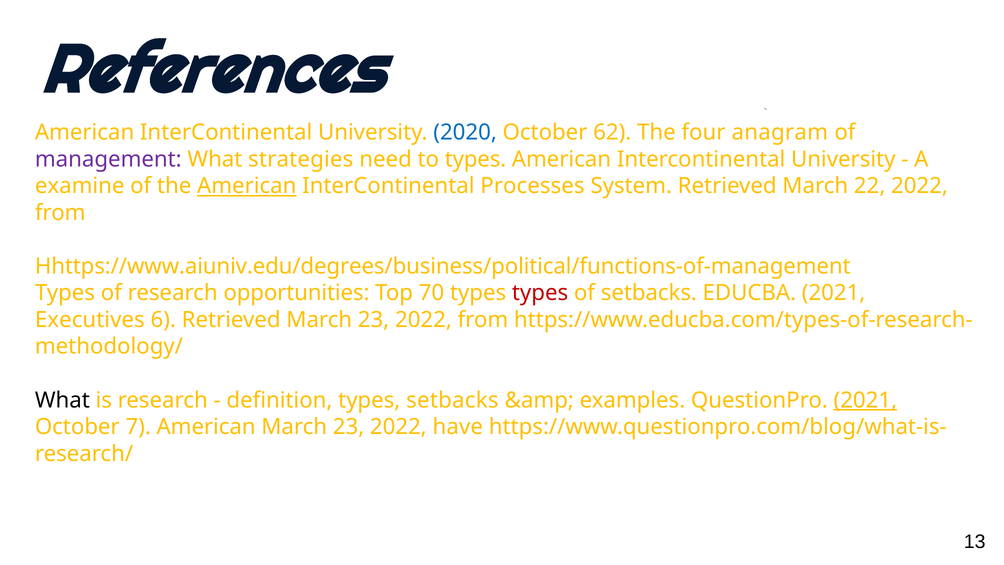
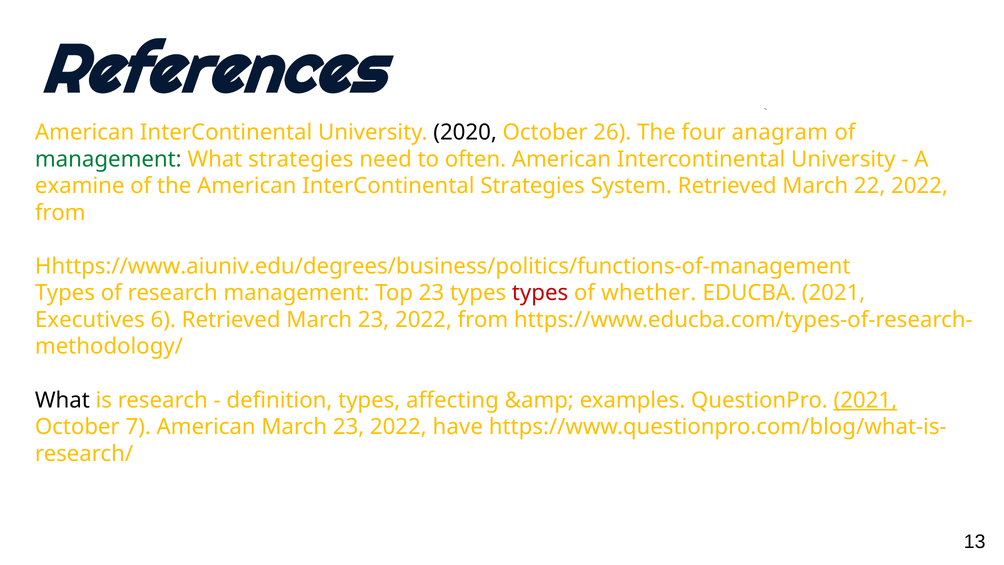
2020 colour: blue -> black
62: 62 -> 26
management at (108, 159) colour: purple -> green
to types: types -> often
American at (247, 186) underline: present -> none
InterContinental Processes: Processes -> Strategies
Hhttps://www.aiuniv.edu/degrees/business/political/functions-of-management: Hhttps://www.aiuniv.edu/degrees/business/political/functions-of-management -> Hhttps://www.aiuniv.edu/degrees/business/politics/functions-of-management
research opportunities: opportunities -> management
Top 70: 70 -> 23
of setbacks: setbacks -> whether
types setbacks: setbacks -> affecting
